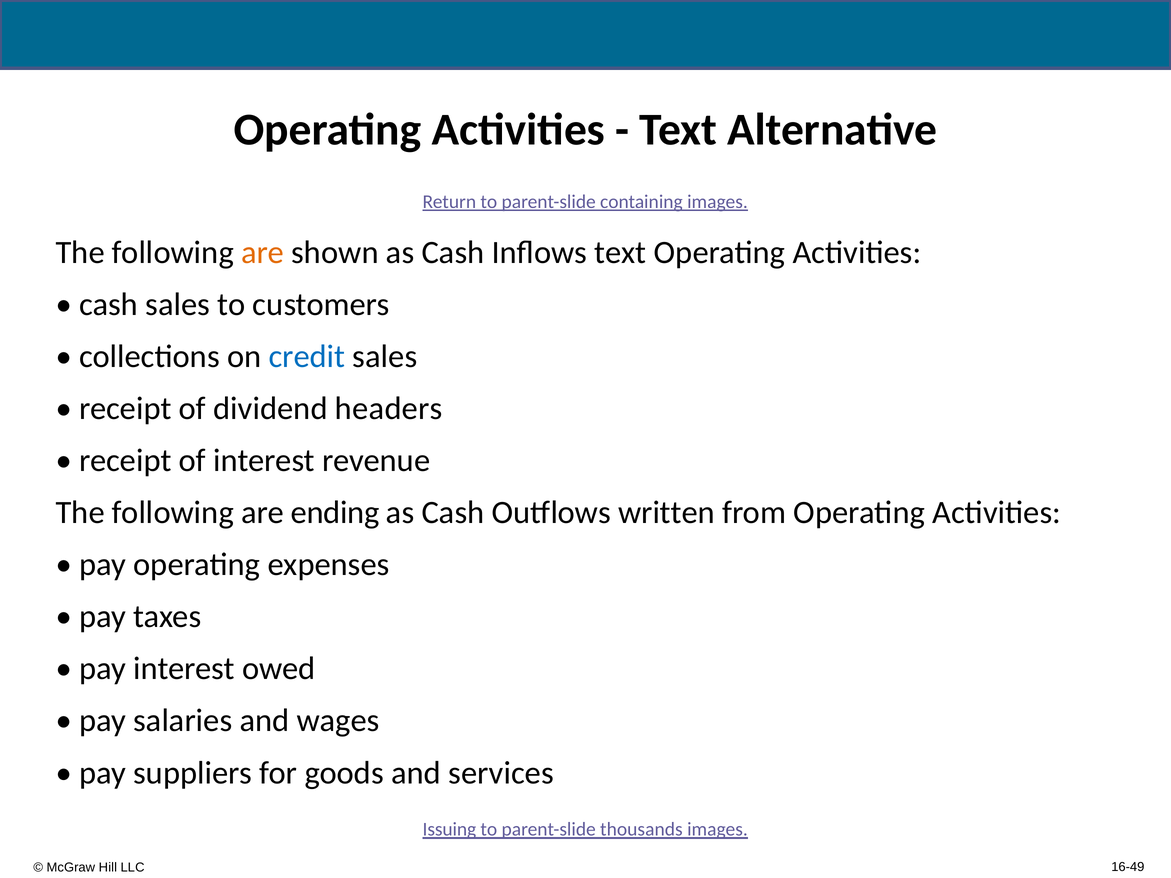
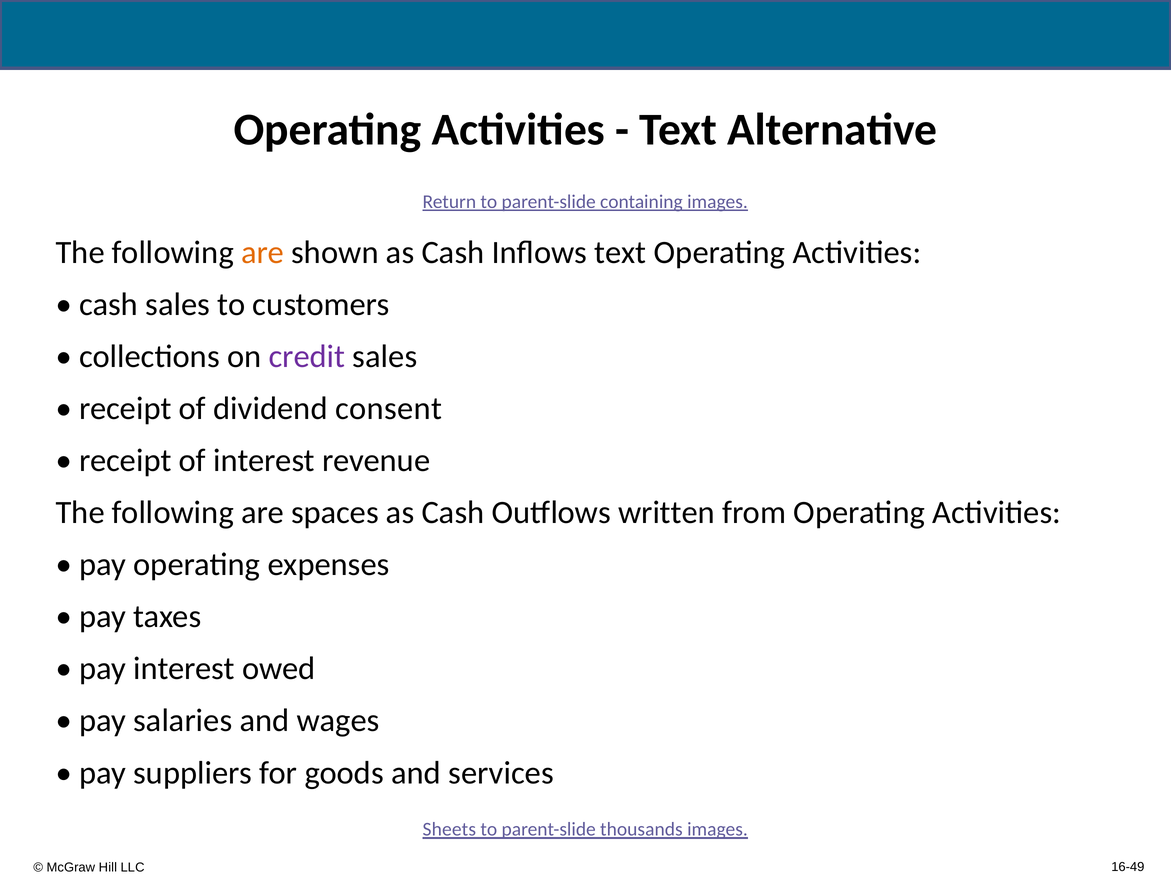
credit colour: blue -> purple
headers: headers -> consent
ending: ending -> spaces
Issuing: Issuing -> Sheets
